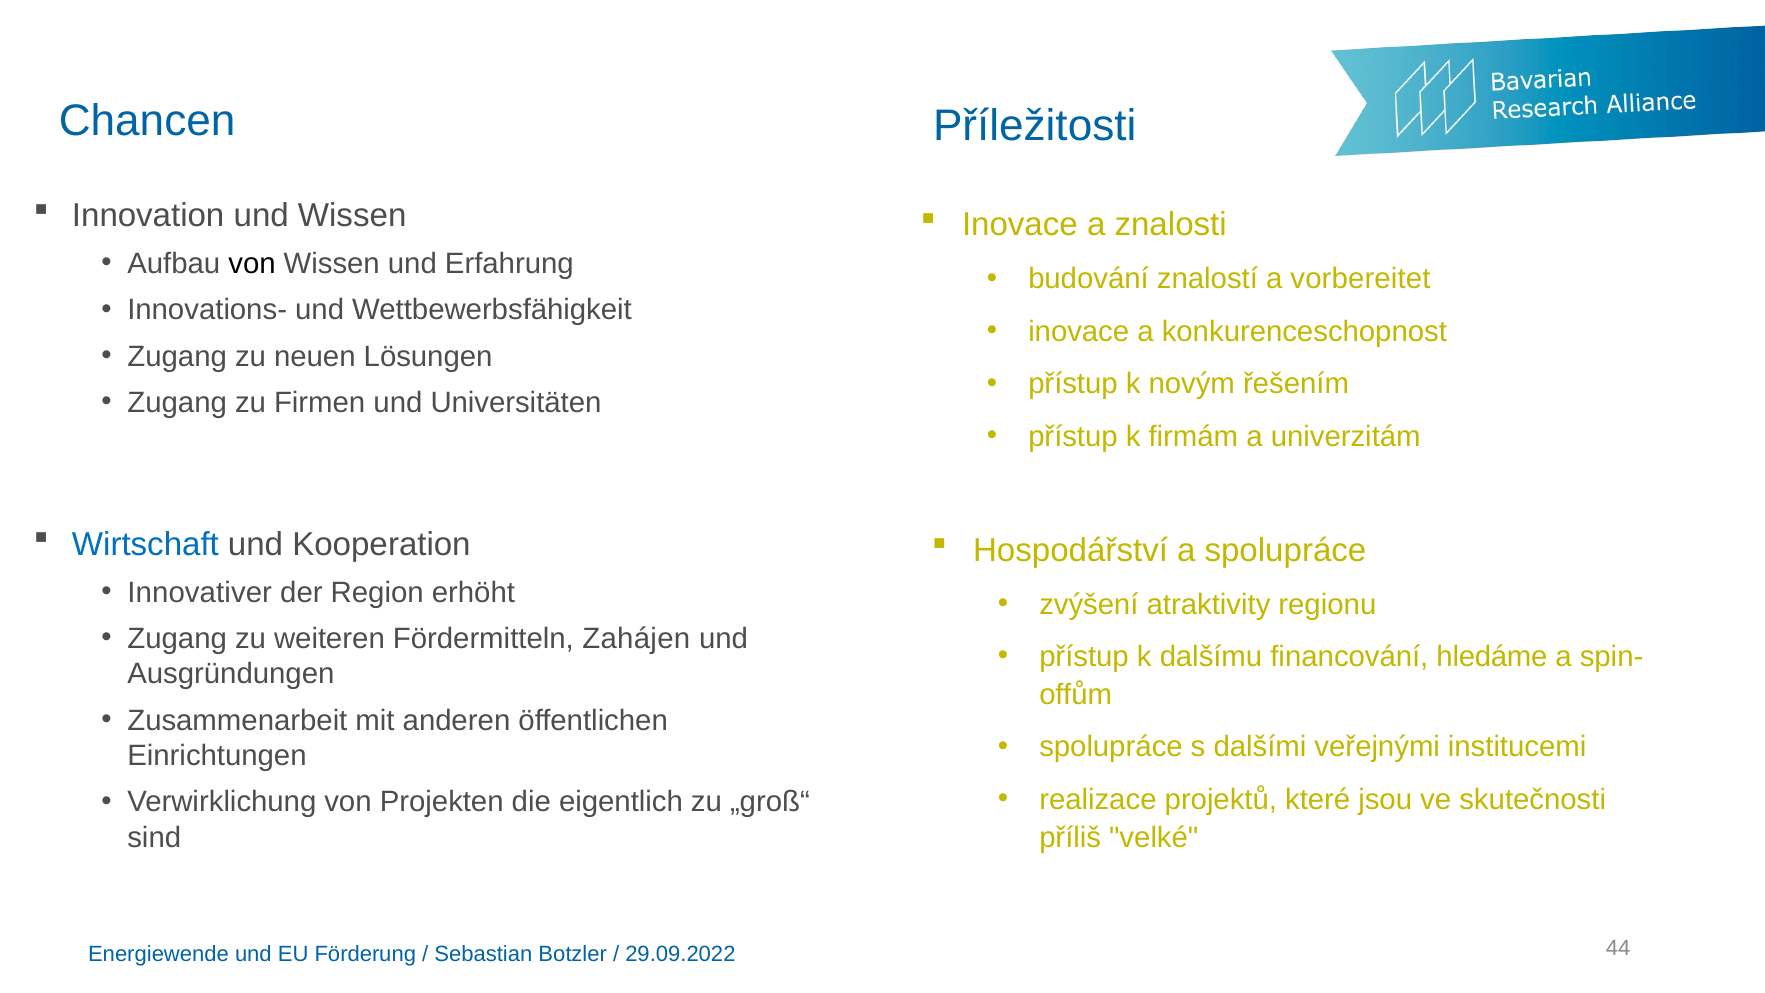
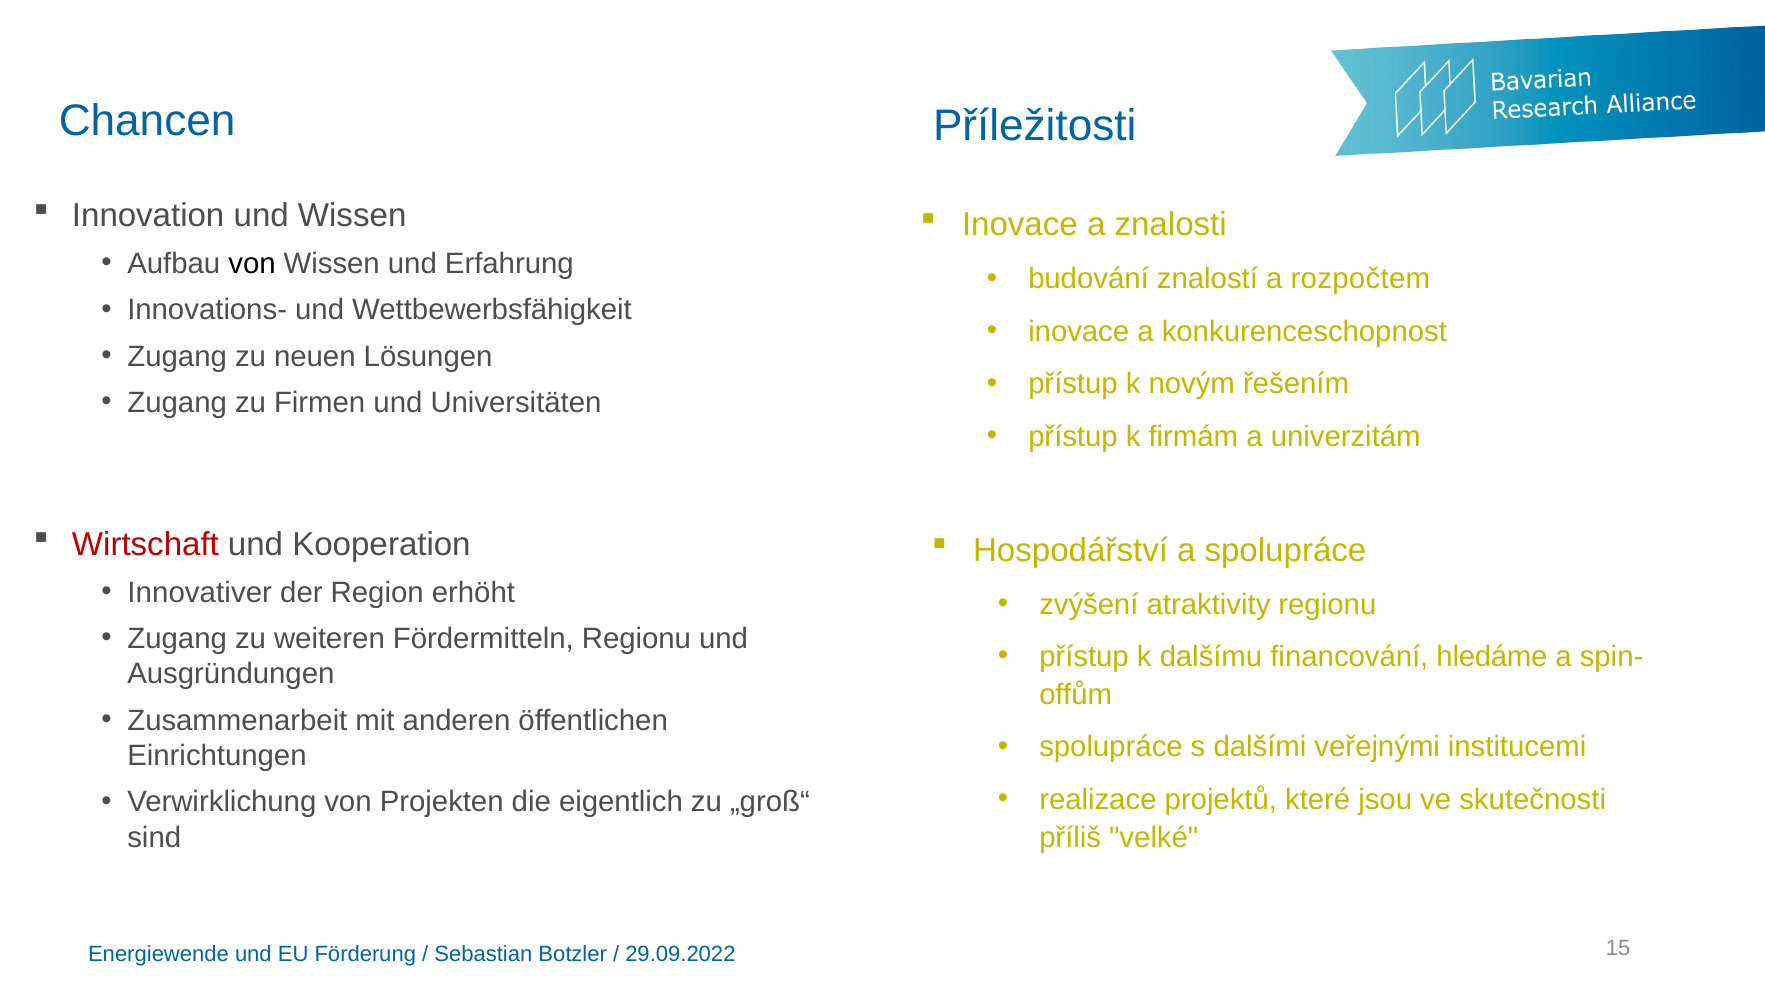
vorbereitet: vorbereitet -> rozpočtem
Wirtschaft colour: blue -> red
Fördermitteln Zahájen: Zahájen -> Regionu
44: 44 -> 15
